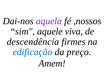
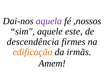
viva: viva -> este
edificação colour: blue -> orange
preço: preço -> irmãs
